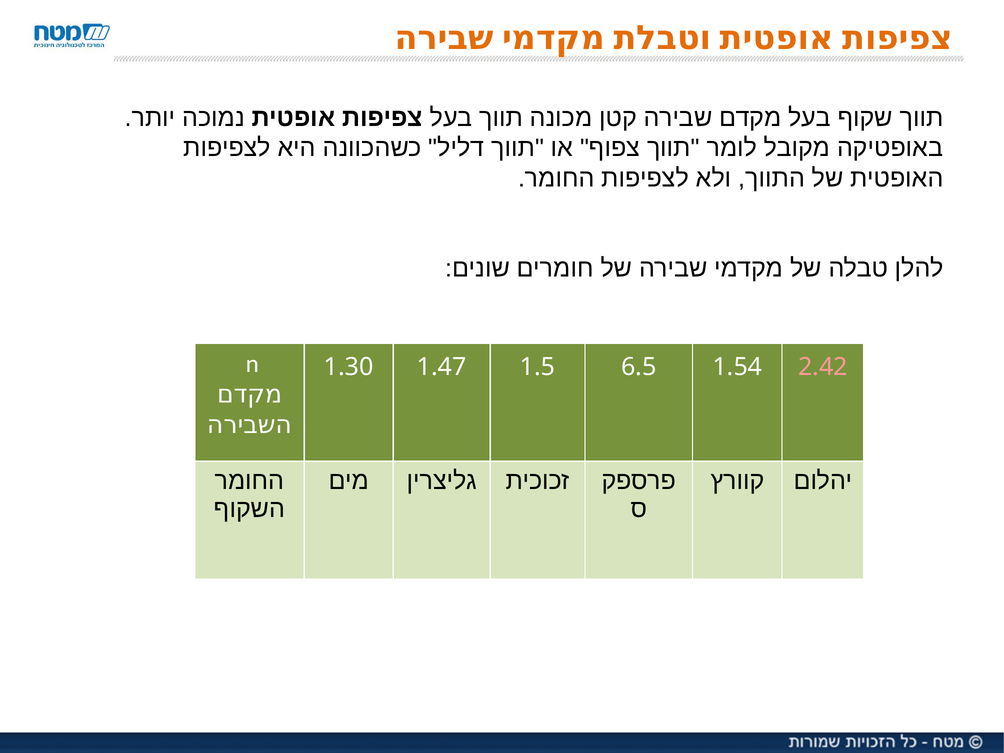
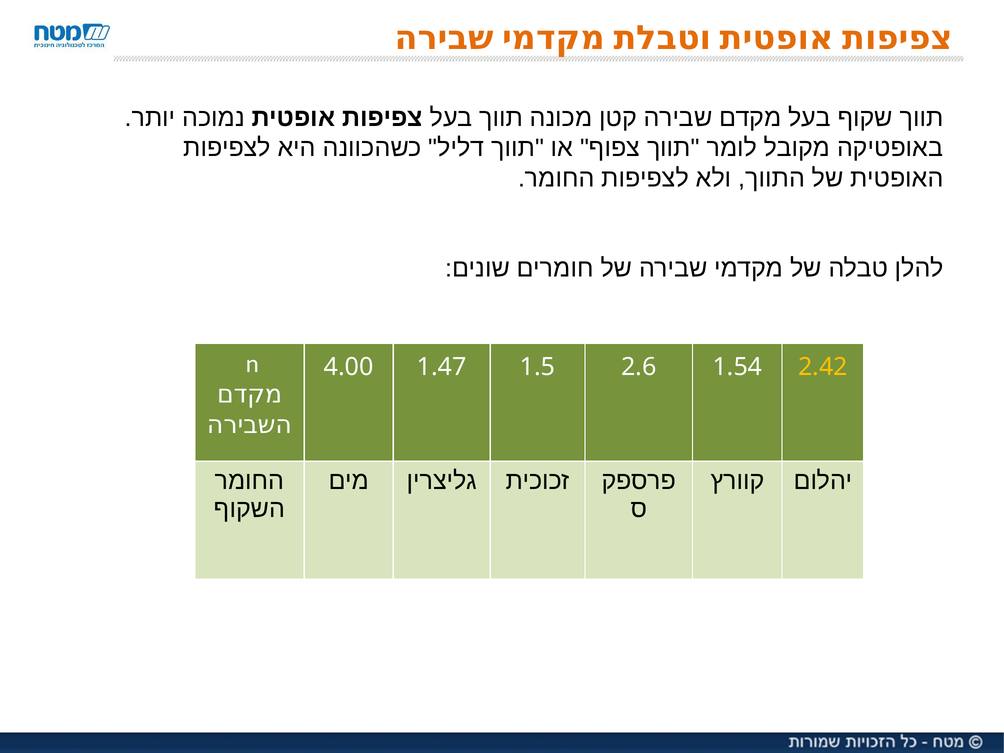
1.30: 1.30 -> 4.00
6.5: 6.5 -> 2.6
2.42 colour: pink -> yellow
